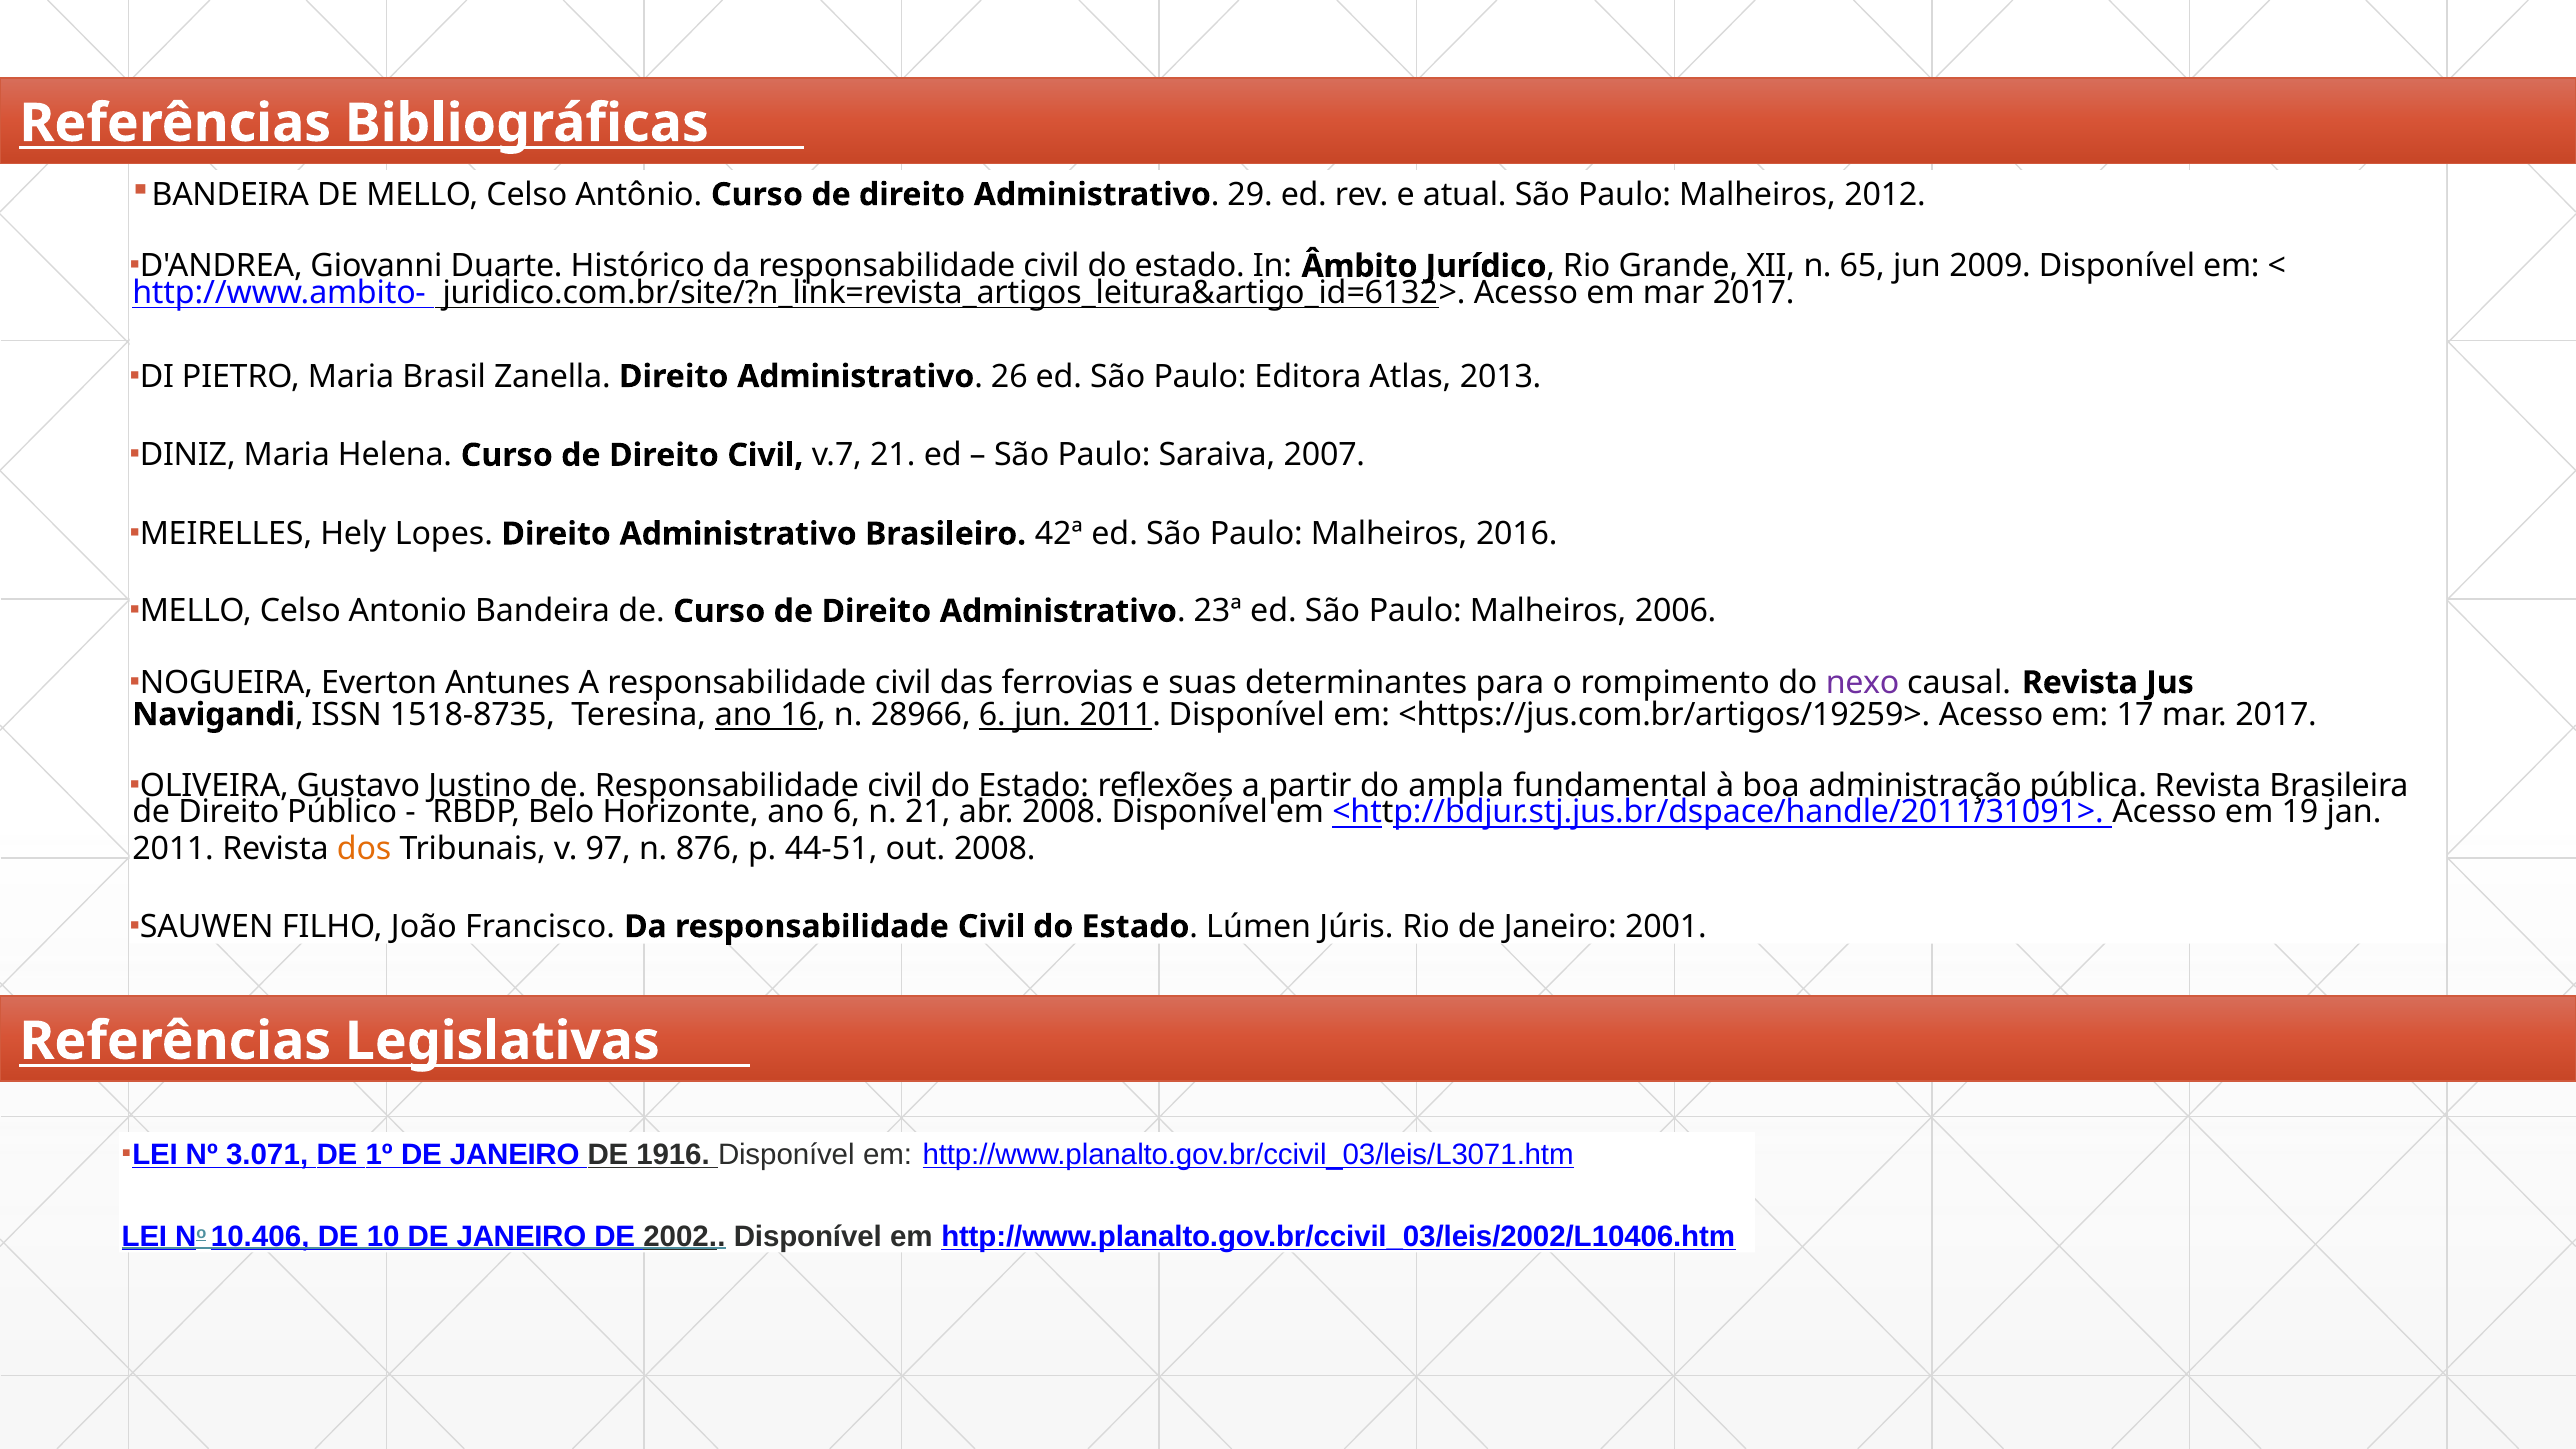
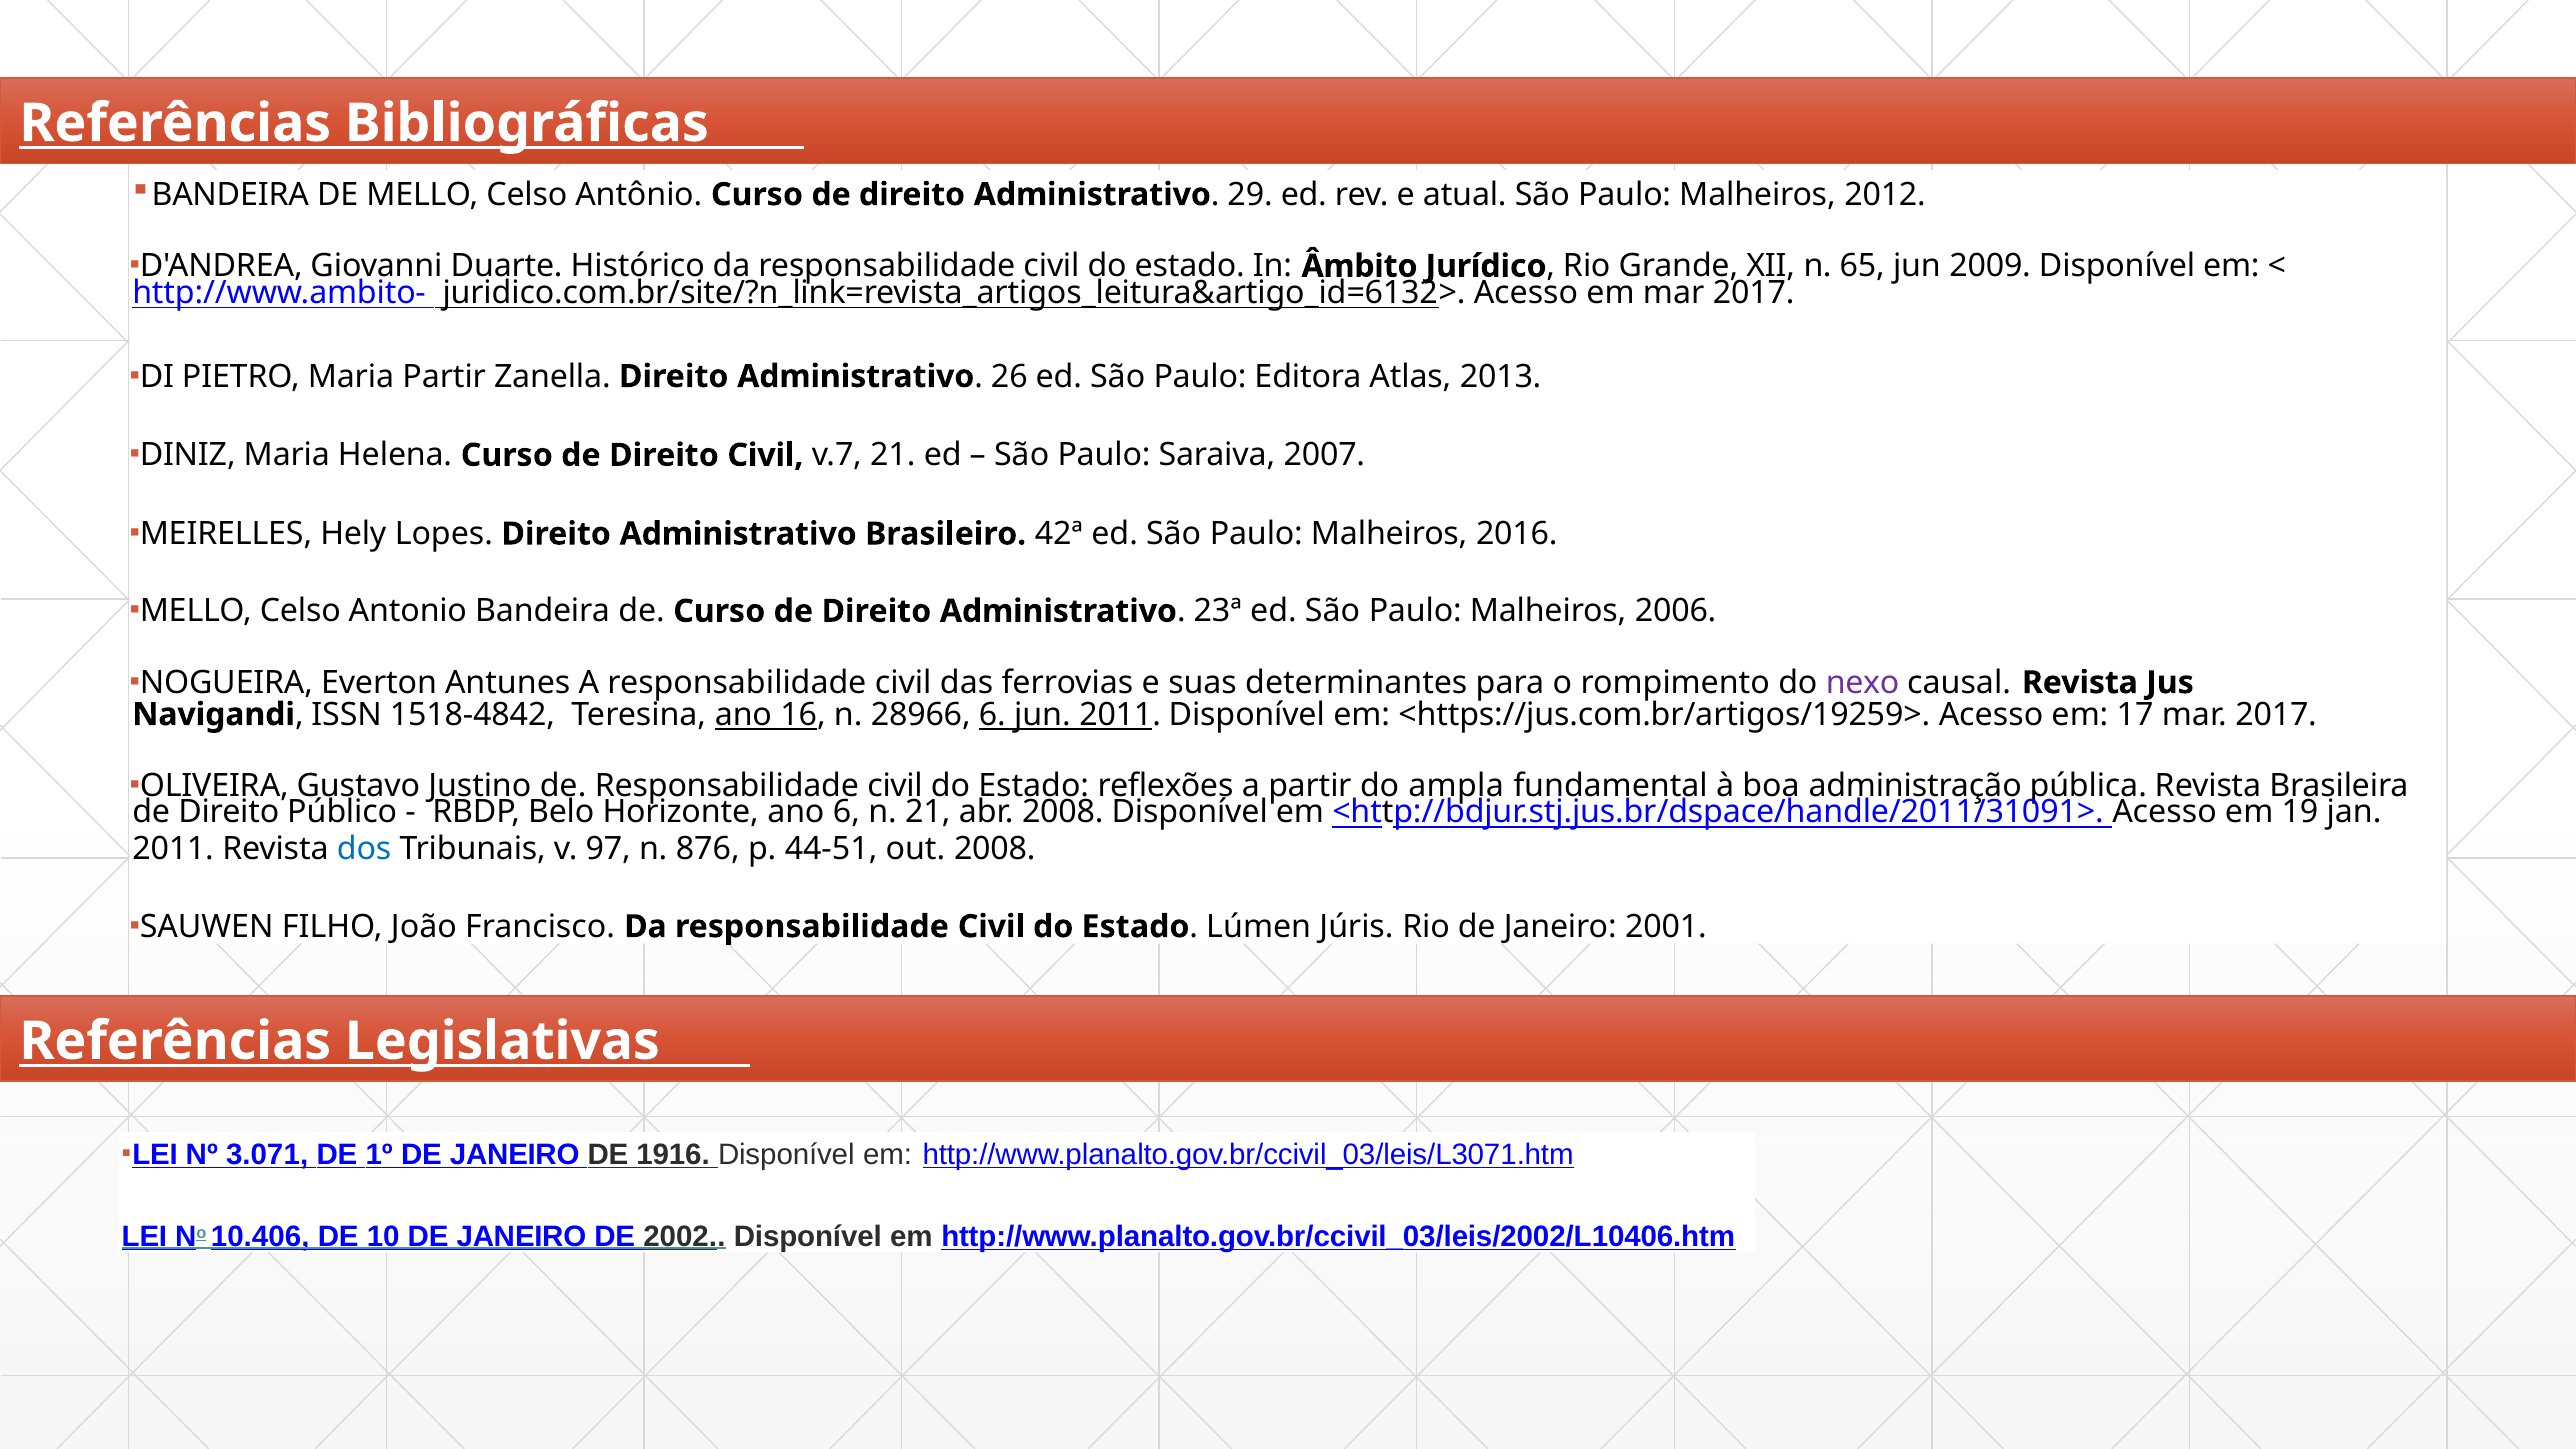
Maria Brasil: Brasil -> Partir
1518-8735: 1518-8735 -> 1518-4842
dos colour: orange -> blue
